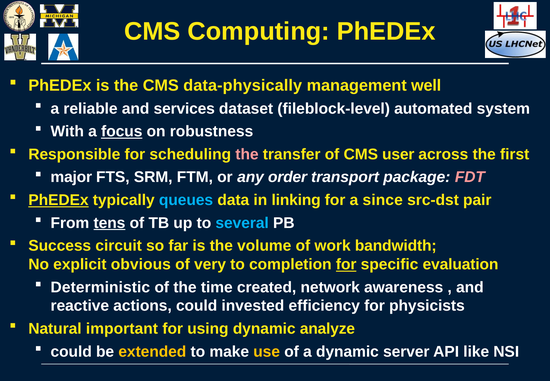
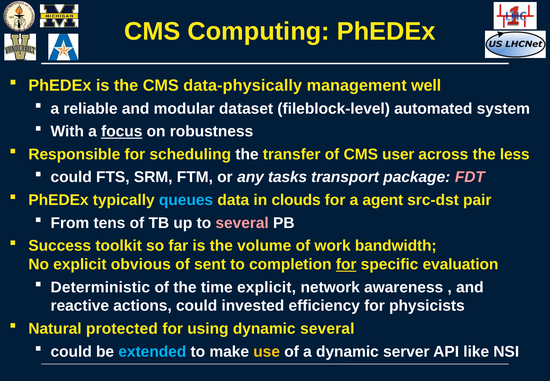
services: services -> modular
the at (247, 154) colour: pink -> white
first: first -> less
major at (71, 177): major -> could
order: order -> tasks
PhEDEx at (58, 200) underline: present -> none
linking: linking -> clouds
since: since -> agent
tens underline: present -> none
several at (242, 223) colour: light blue -> pink
circuit: circuit -> toolkit
very: very -> sent
time created: created -> explicit
important: important -> protected
dynamic analyze: analyze -> several
extended colour: yellow -> light blue
